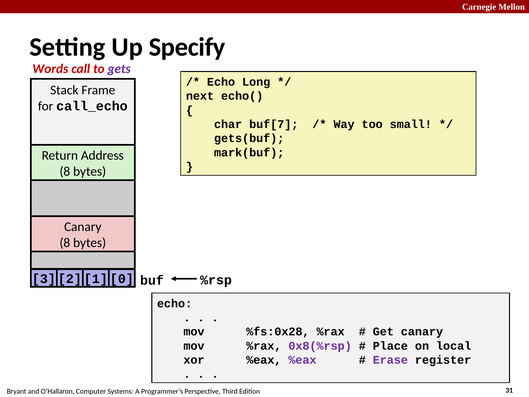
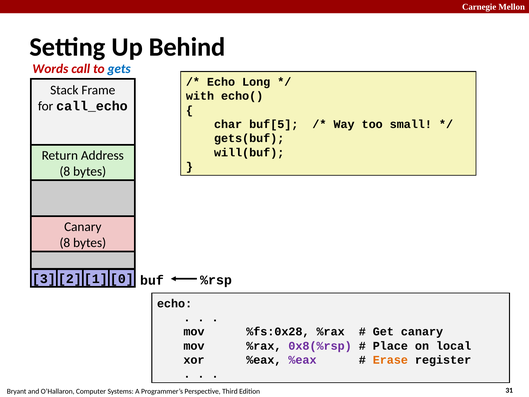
Specify: Specify -> Behind
gets colour: purple -> blue
next: next -> with
buf[7: buf[7 -> buf[5
mark(buf: mark(buf -> will(buf
Erase colour: purple -> orange
